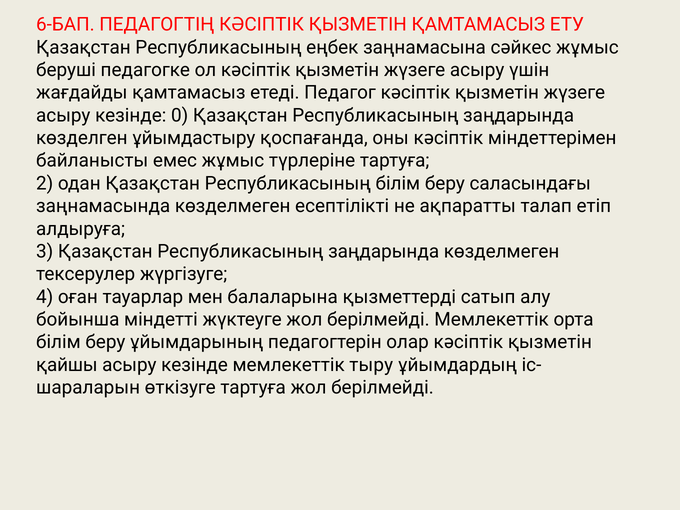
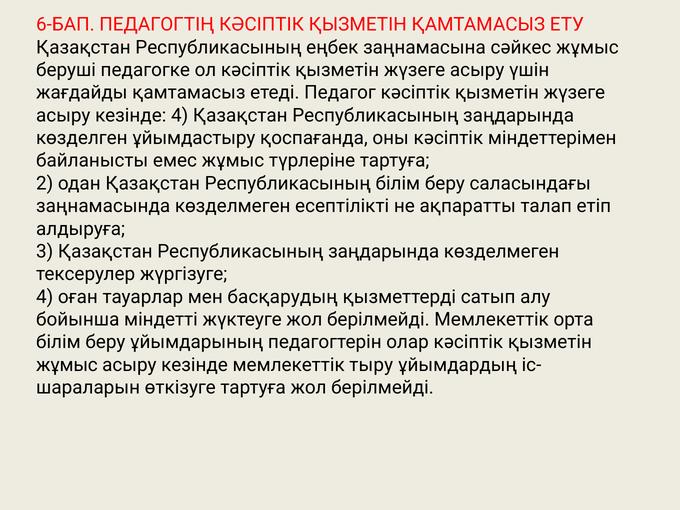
кезінде 0: 0 -> 4
балаларына: балаларына -> басқарудың
қайшы at (67, 365): қайшы -> жұмыс
